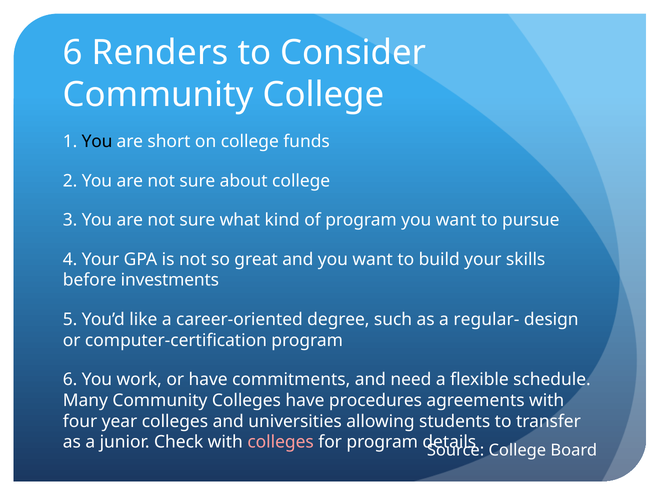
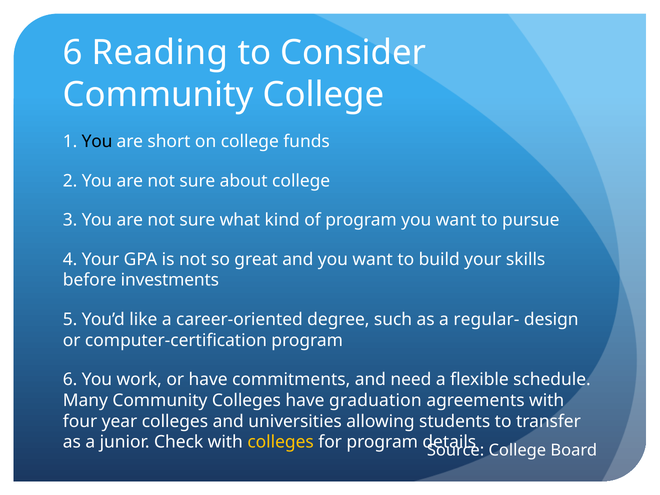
Renders: Renders -> Reading
procedures: procedures -> graduation
colleges at (281, 442) colour: pink -> yellow
